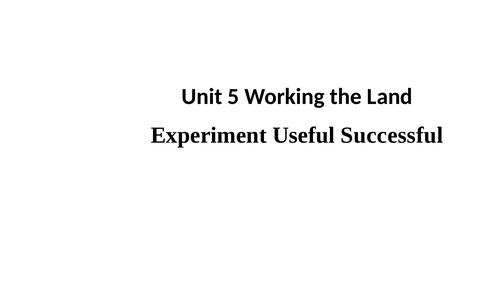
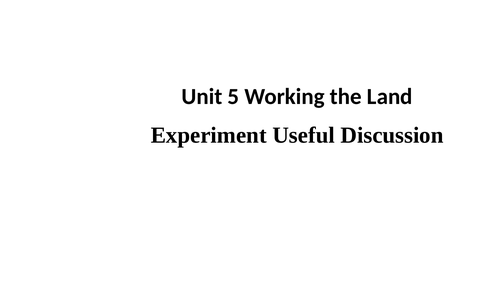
Successful: Successful -> Discussion
